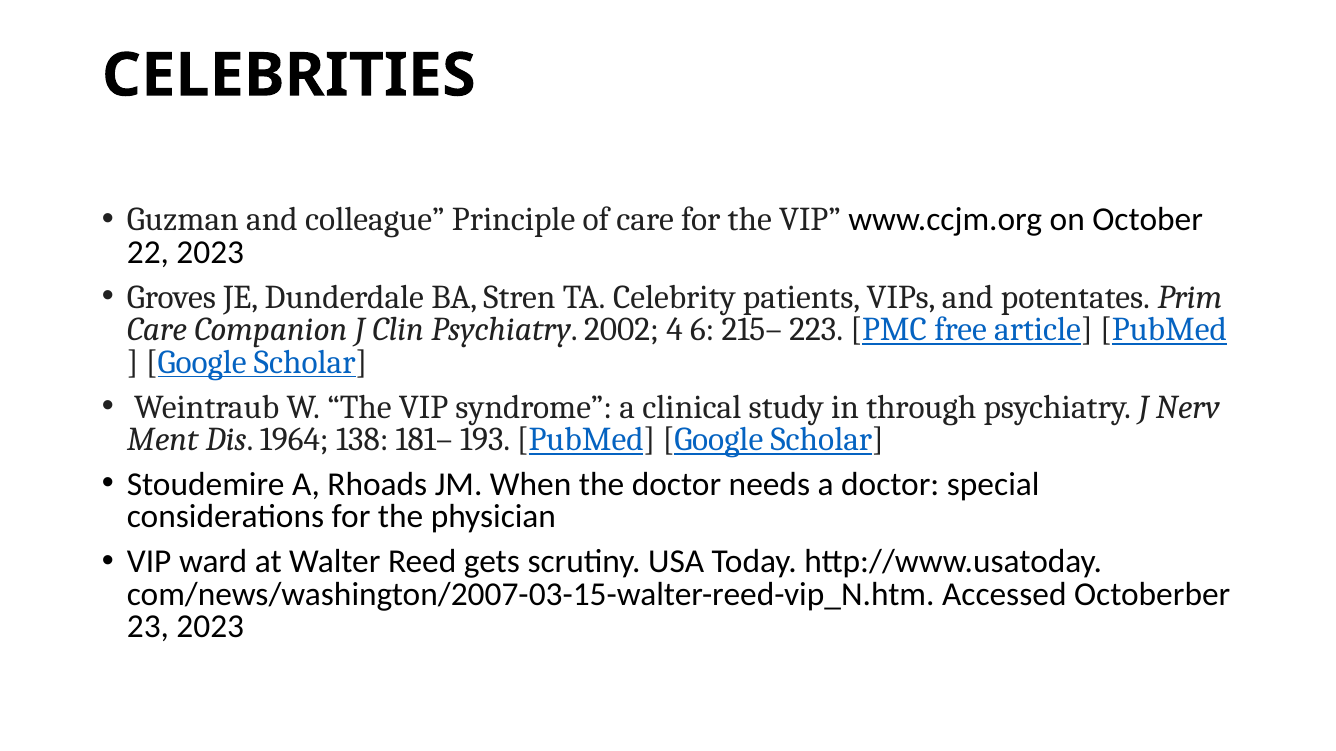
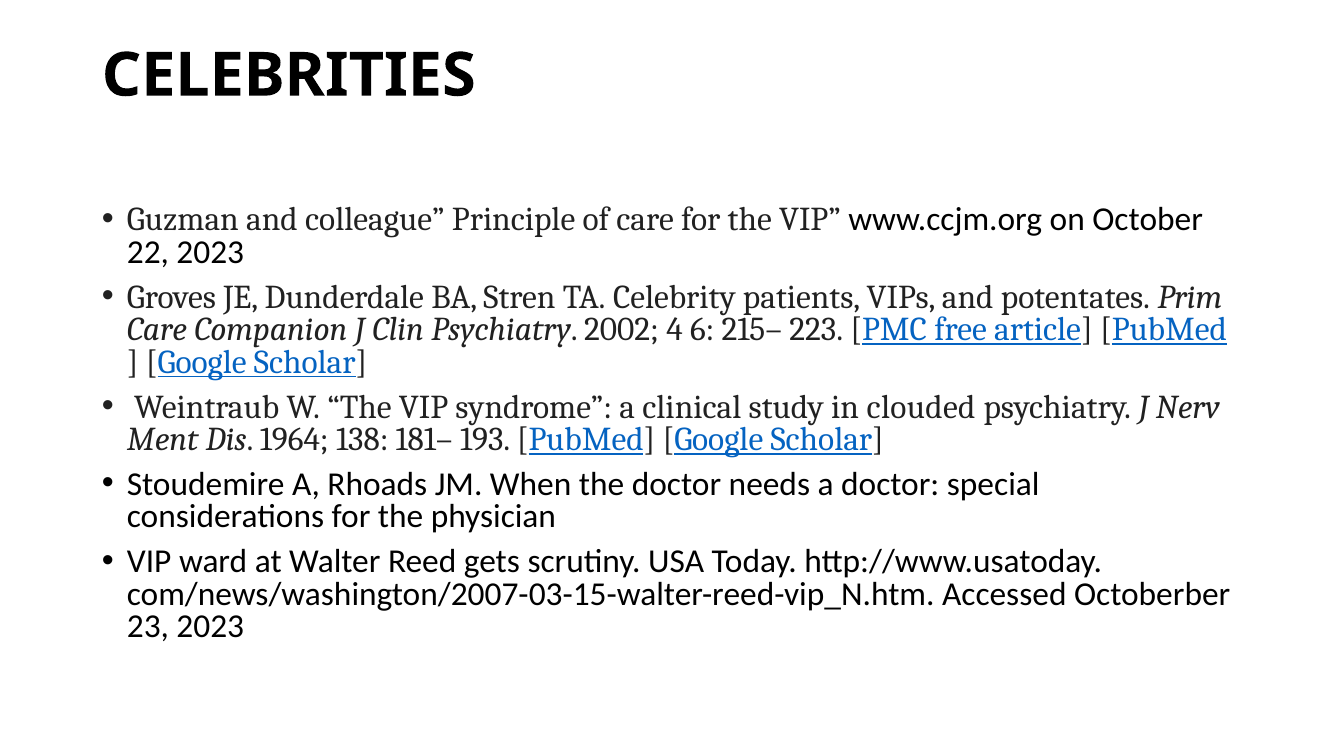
through: through -> clouded
